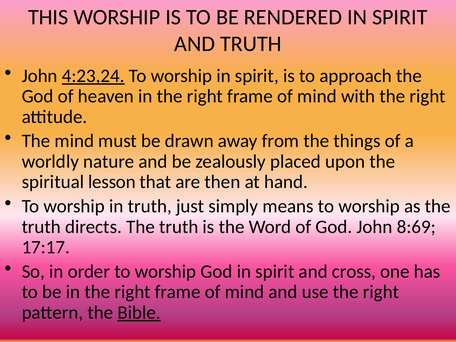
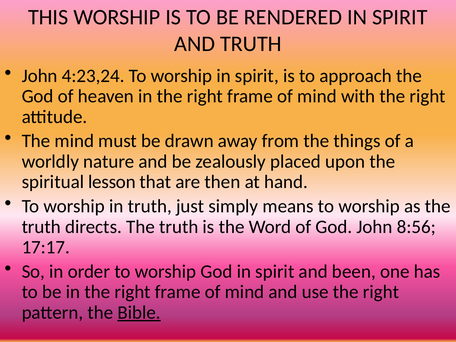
4:23,24 underline: present -> none
8:69: 8:69 -> 8:56
cross: cross -> been
